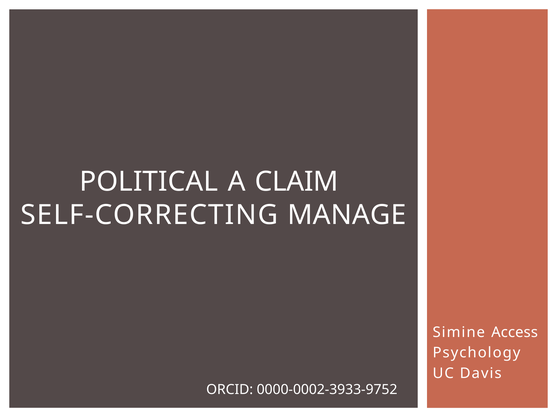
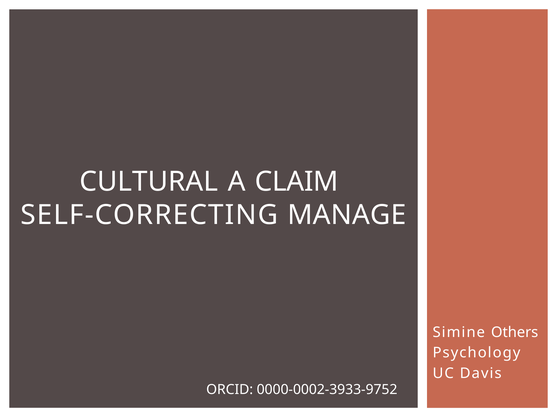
POLITICAL: POLITICAL -> CULTURAL
Access: Access -> Others
